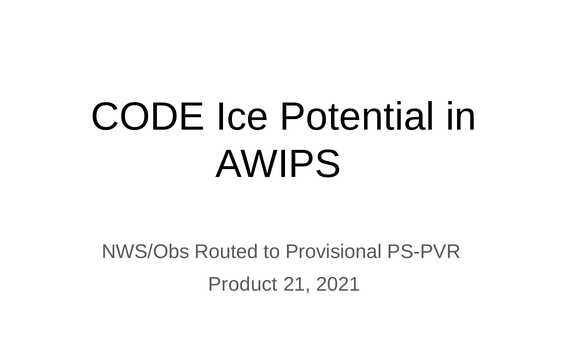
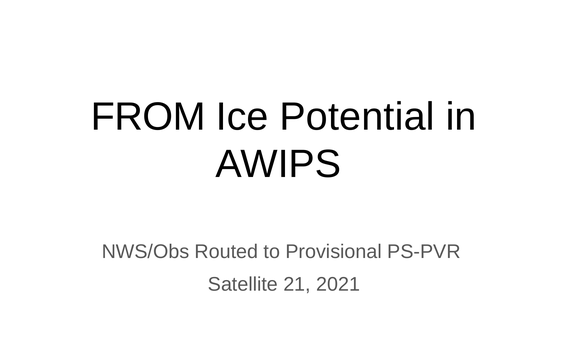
CODE: CODE -> FROM
Product: Product -> Satellite
